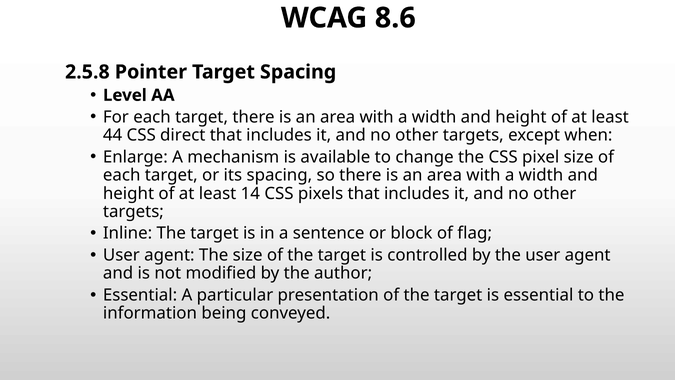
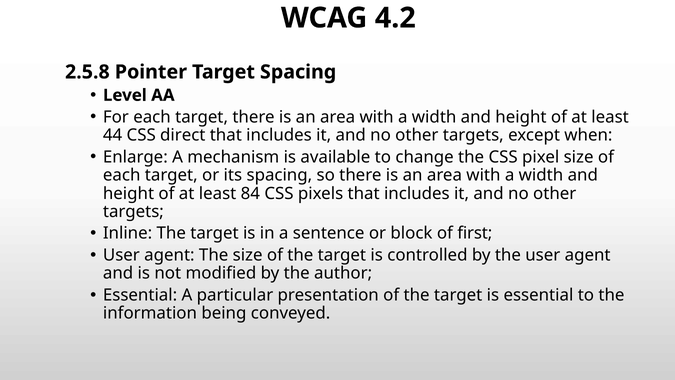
8.6: 8.6 -> 4.2
14: 14 -> 84
flag: flag -> first
